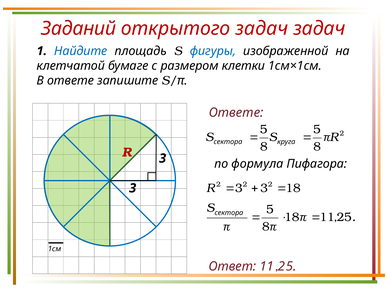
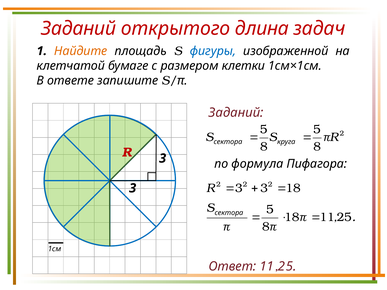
открытого задач: задач -> длина
Найдите colour: blue -> orange
Ответе at (236, 113): Ответе -> Заданий
